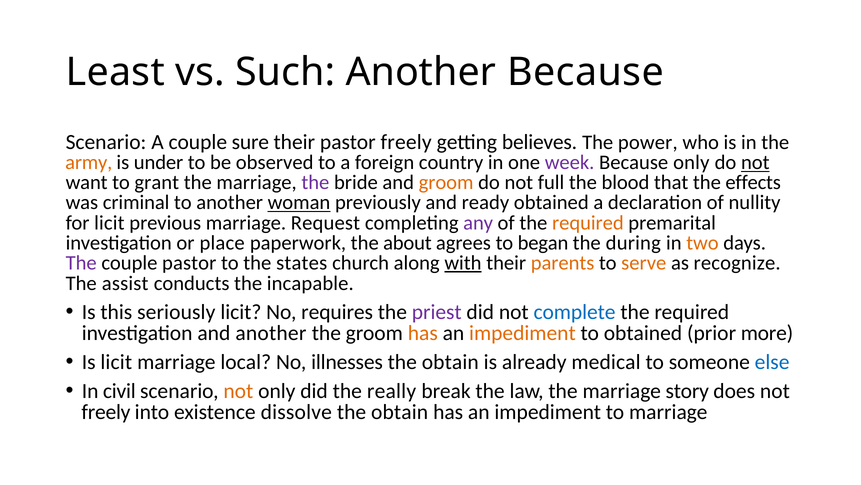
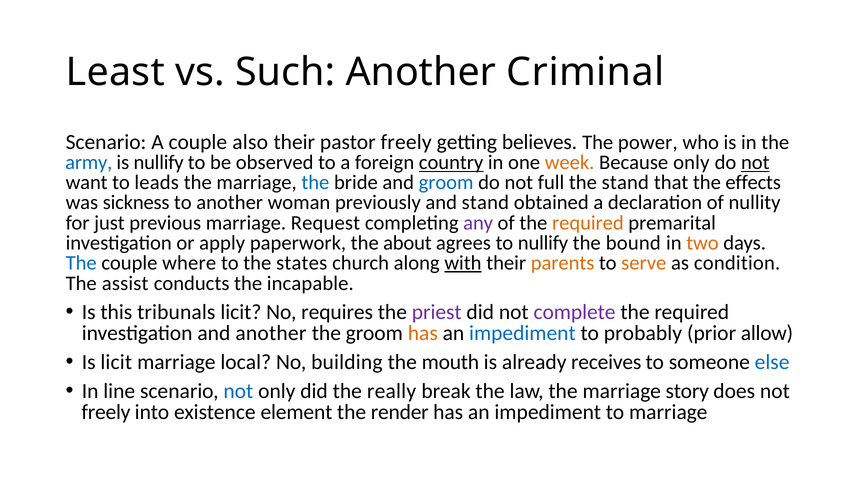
Another Because: Because -> Criminal
sure: sure -> also
army colour: orange -> blue
is under: under -> nullify
country underline: none -> present
week colour: purple -> orange
grant: grant -> leads
the at (315, 182) colour: purple -> blue
groom at (446, 182) colour: orange -> blue
the blood: blood -> stand
criminal: criminal -> sickness
woman underline: present -> none
and ready: ready -> stand
for licit: licit -> just
place: place -> apply
to began: began -> nullify
during: during -> bound
The at (81, 262) colour: purple -> blue
couple pastor: pastor -> where
recognize: recognize -> condition
seriously: seriously -> tribunals
complete colour: blue -> purple
impediment at (522, 333) colour: orange -> blue
to obtained: obtained -> probably
more: more -> allow
illnesses: illnesses -> building
obtain at (450, 362): obtain -> mouth
medical: medical -> receives
civil: civil -> line
not at (238, 391) colour: orange -> blue
dissolve: dissolve -> element
obtain at (400, 412): obtain -> render
